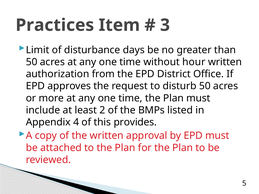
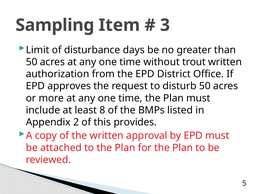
Practices: Practices -> Sampling
hour: hour -> trout
2: 2 -> 8
4: 4 -> 2
